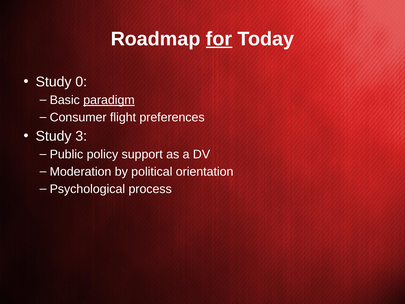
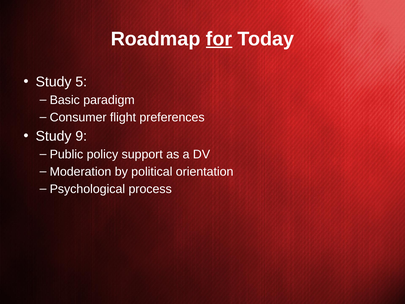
0: 0 -> 5
paradigm underline: present -> none
3: 3 -> 9
